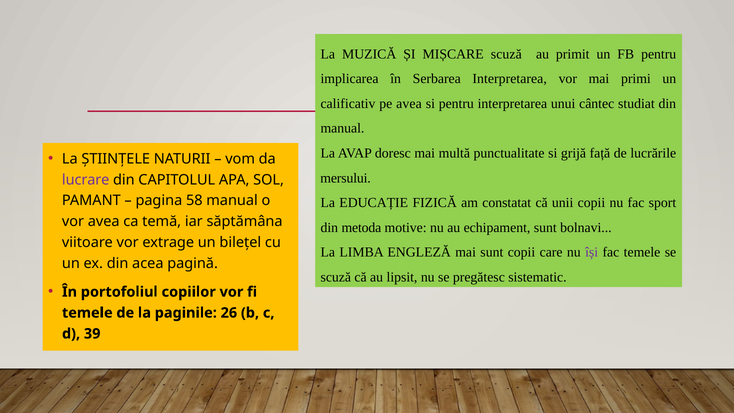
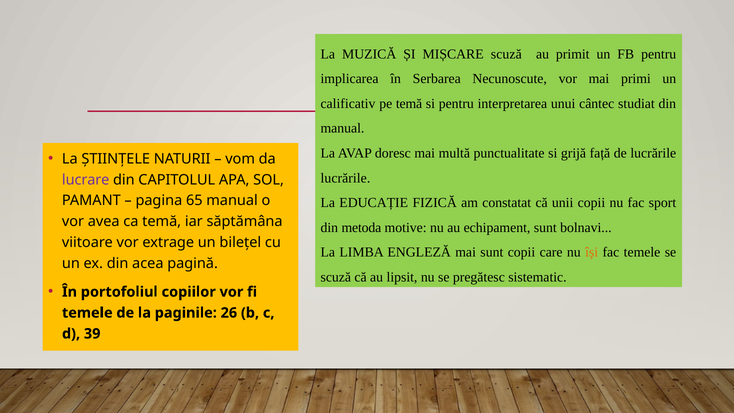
Serbarea Interpretarea: Interpretarea -> Necunoscute
pe avea: avea -> temă
mersului at (346, 178): mersului -> lucrările
58: 58 -> 65
își colour: purple -> orange
